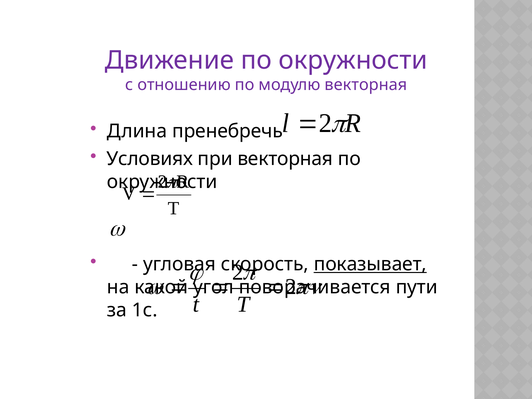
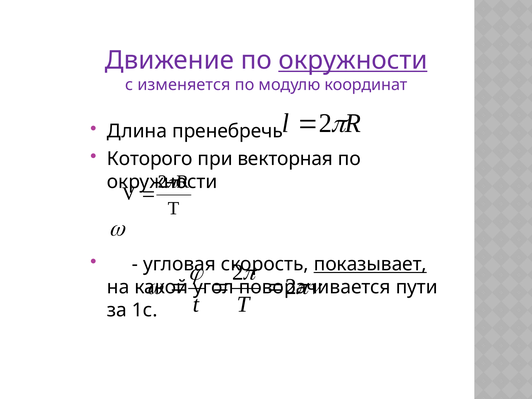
окружности at (353, 60) underline: none -> present
отношению: отношению -> изменяется
модулю векторная: векторная -> координат
Условиях: Условиях -> Которого
